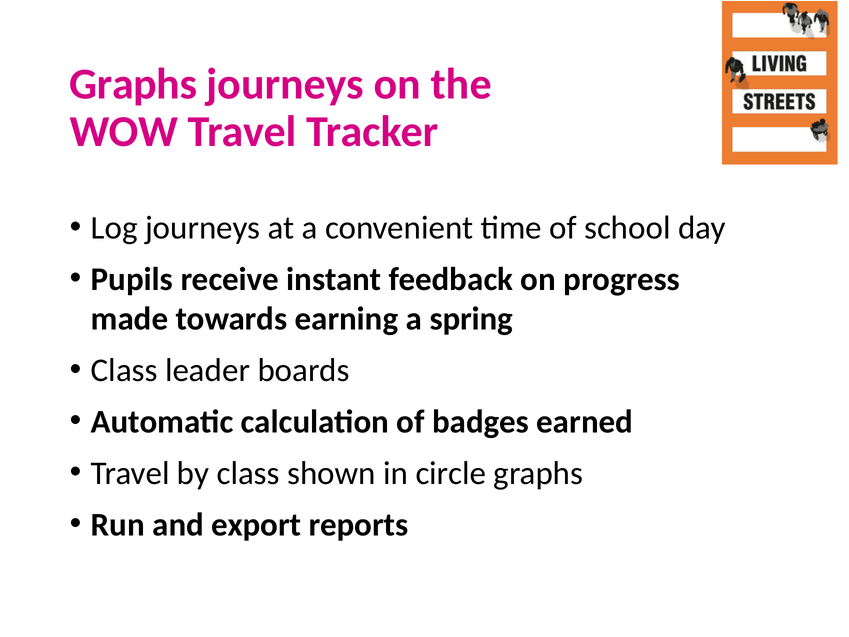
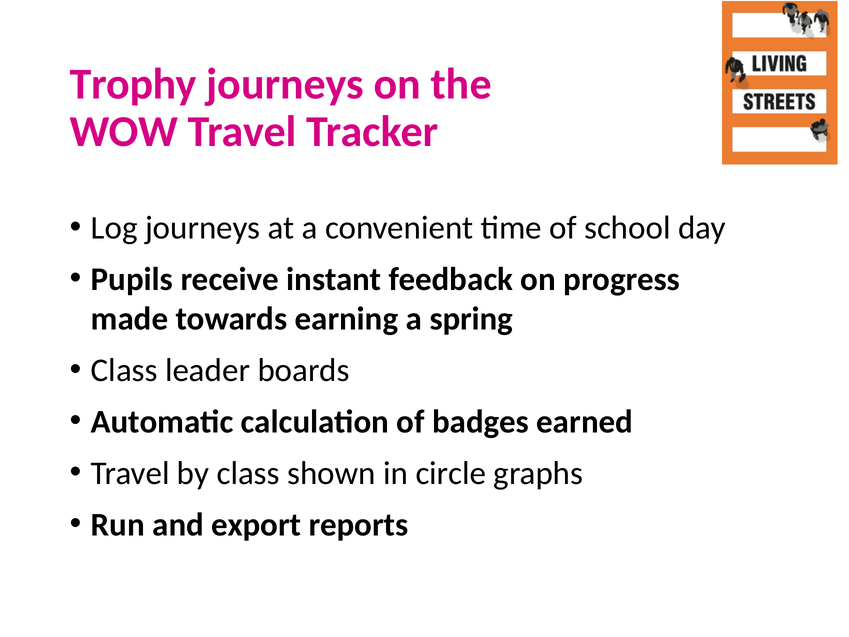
Graphs at (133, 84): Graphs -> Trophy
